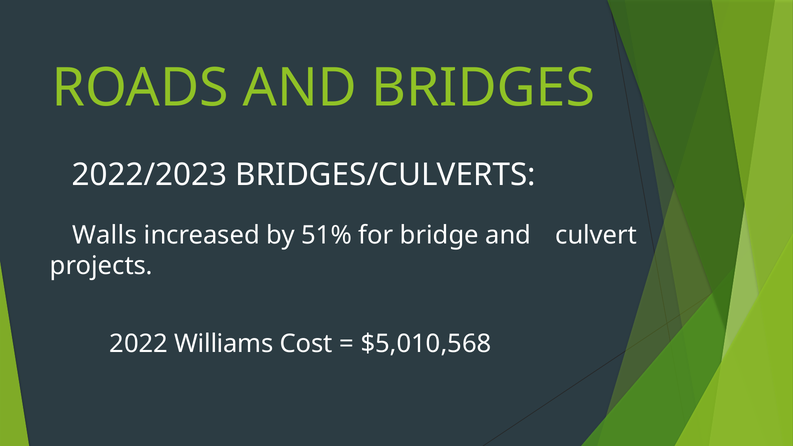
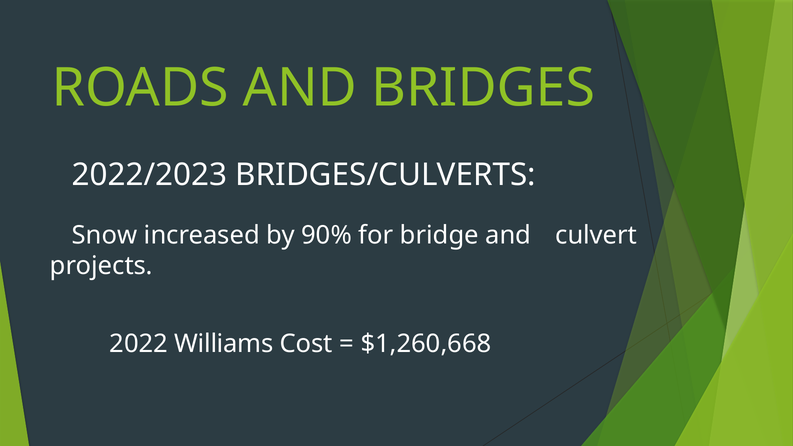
Walls: Walls -> Snow
51%: 51% -> 90%
$5,010,568: $5,010,568 -> $1,260,668
